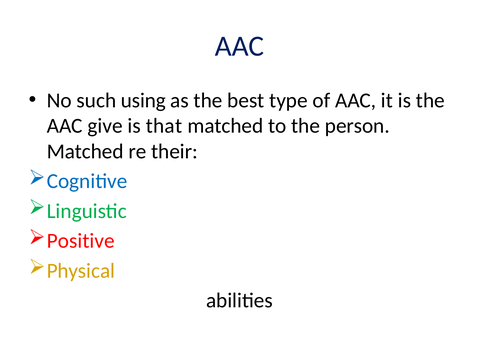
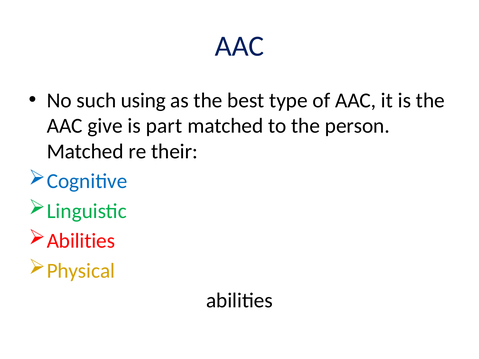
that: that -> part
Positive at (81, 241): Positive -> Abilities
